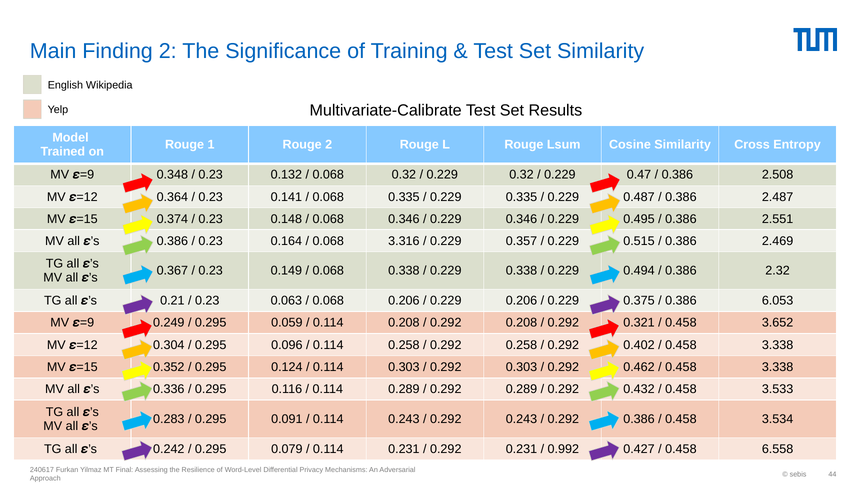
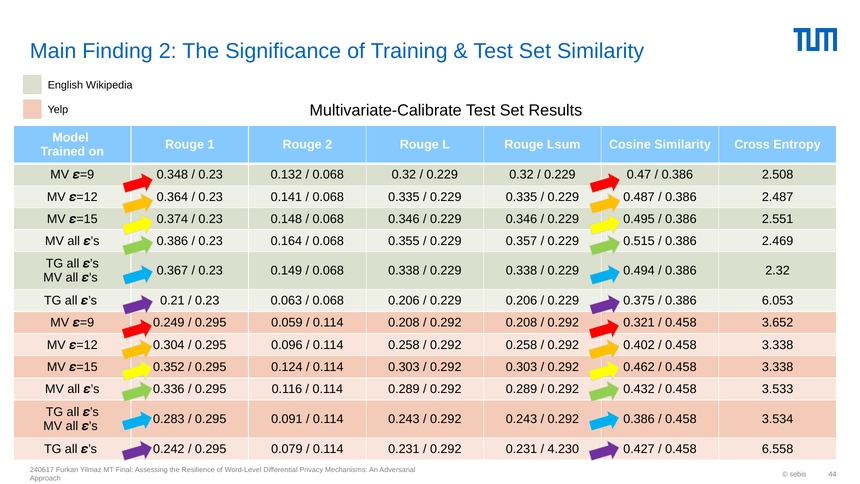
3.316: 3.316 -> 0.355
0.992: 0.992 -> 4.230
